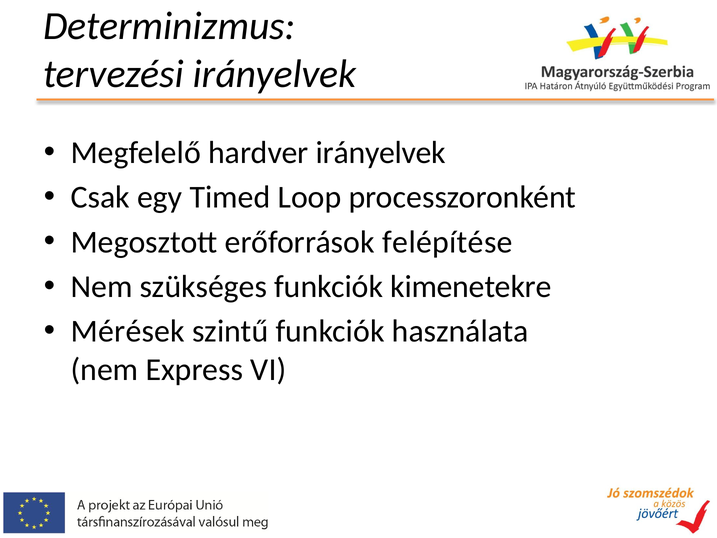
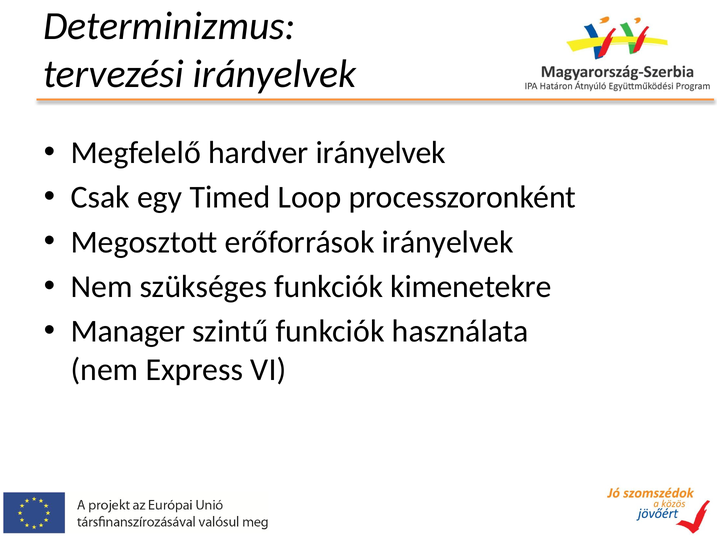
erőforrások felépítése: felépítése -> irányelvek
Mérések: Mérések -> Manager
